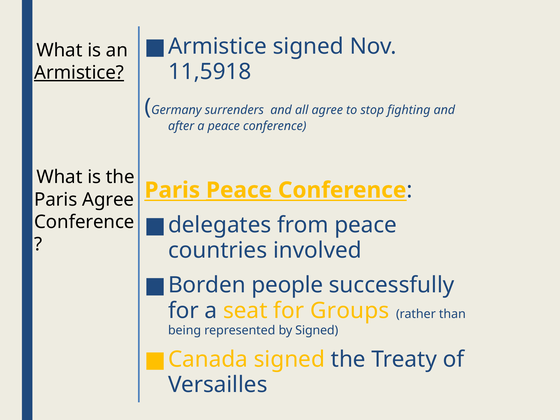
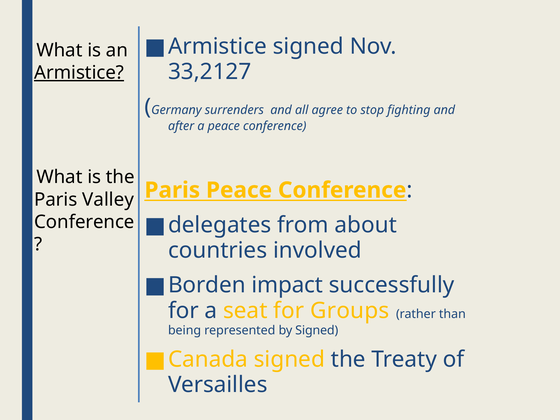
11,5918: 11,5918 -> 33,2127
Peace at (239, 190) underline: present -> none
Paris Agree: Agree -> Valley
from peace: peace -> about
people: people -> impact
